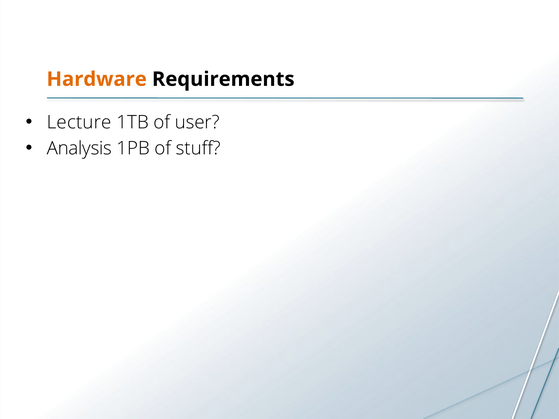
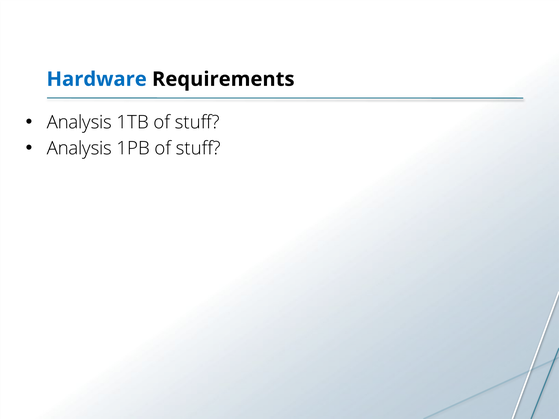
Hardware colour: orange -> blue
Lecture at (79, 122): Lecture -> Analysis
1TB of user: user -> stuff
